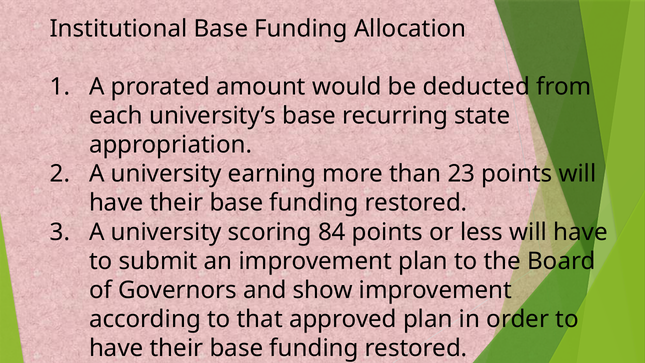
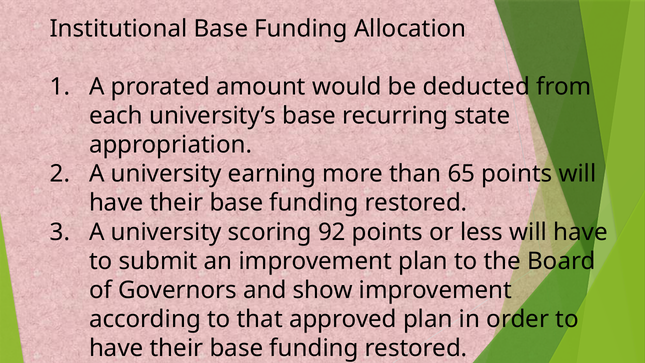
23: 23 -> 65
84: 84 -> 92
